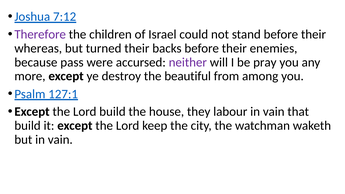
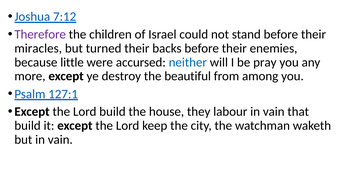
whereas: whereas -> miracles
pass: pass -> little
neither colour: purple -> blue
